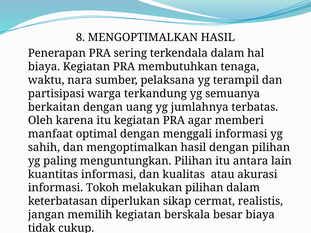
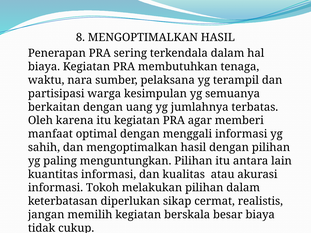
terkandung: terkandung -> kesimpulan
